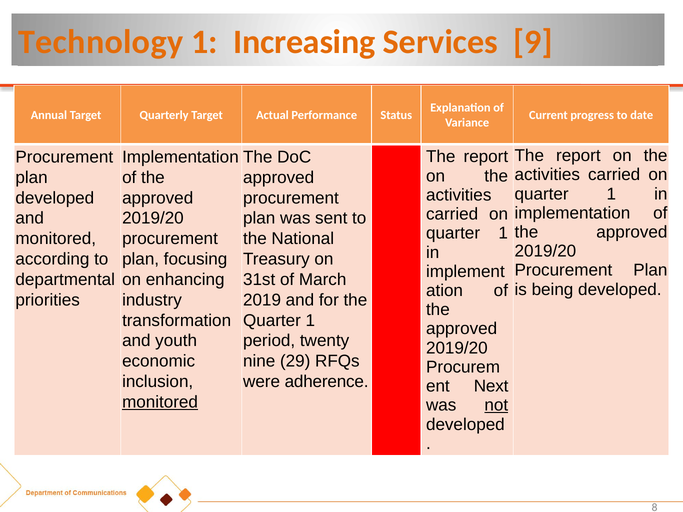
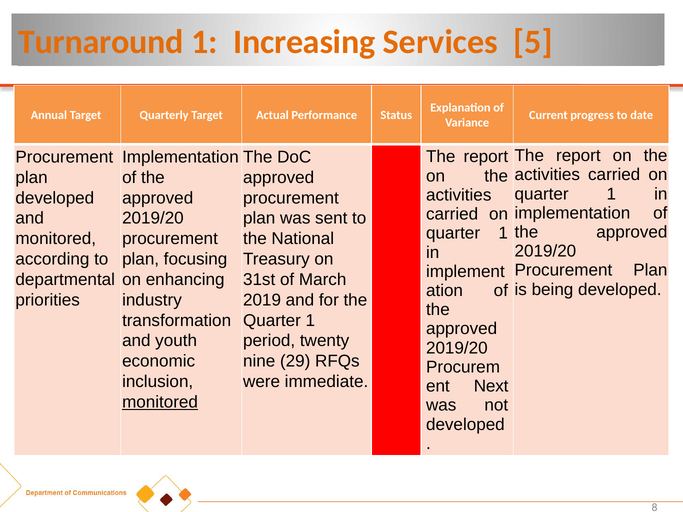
Technology: Technology -> Turnaround
9: 9 -> 5
adherence: adherence -> immediate
not underline: present -> none
